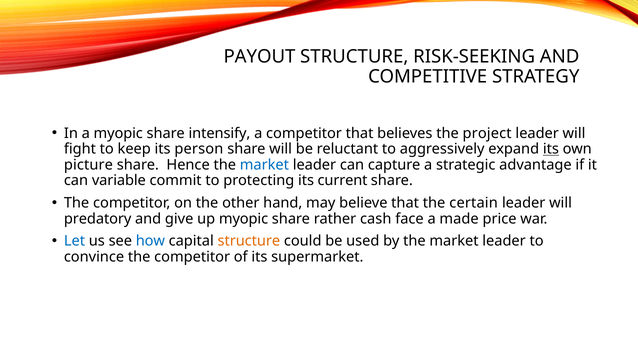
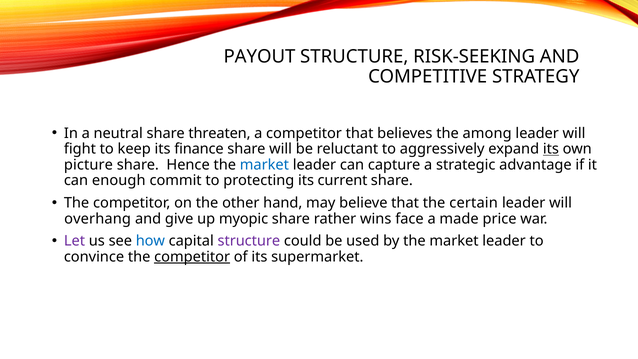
a myopic: myopic -> neutral
intensify: intensify -> threaten
project: project -> among
person: person -> finance
variable: variable -> enough
predatory: predatory -> overhang
cash: cash -> wins
Let colour: blue -> purple
structure at (249, 241) colour: orange -> purple
competitor at (192, 257) underline: none -> present
